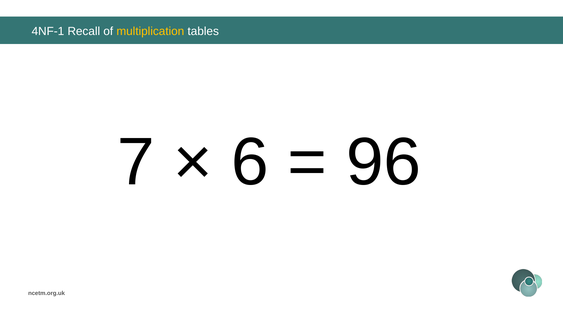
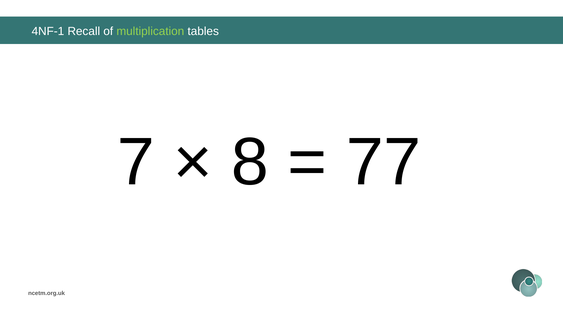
multiplication colour: yellow -> light green
6: 6 -> 8
96: 96 -> 77
